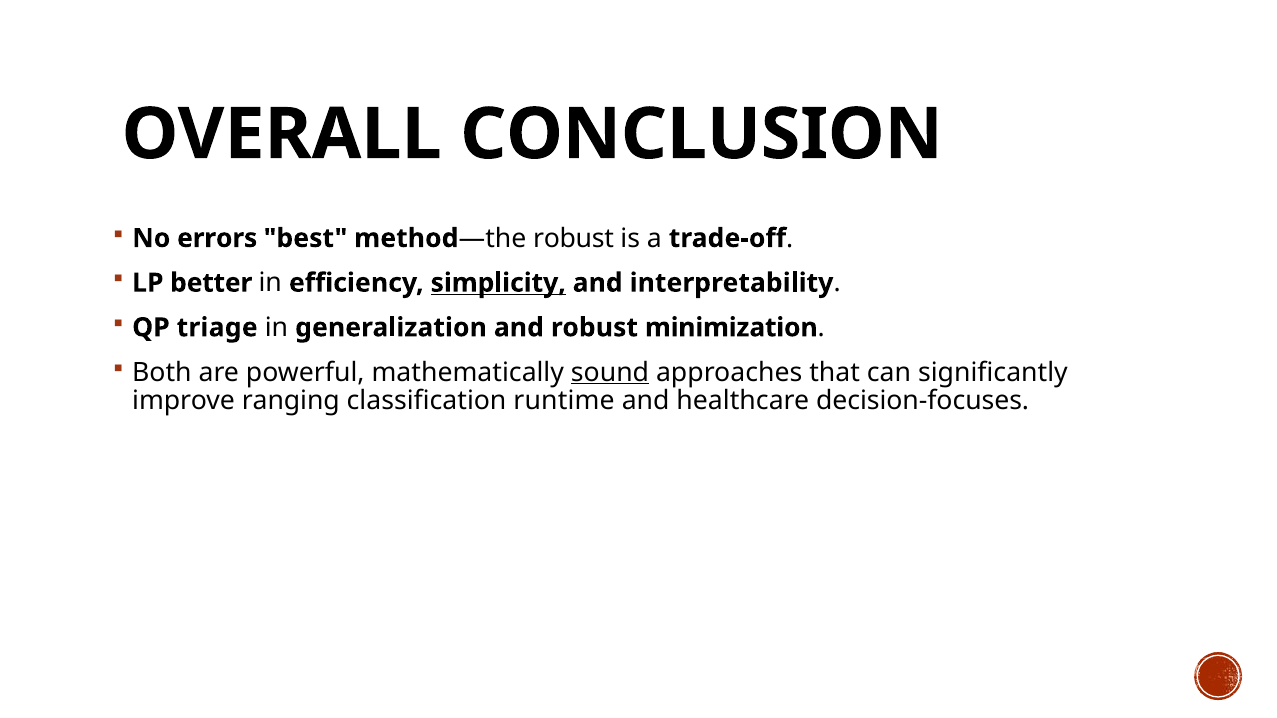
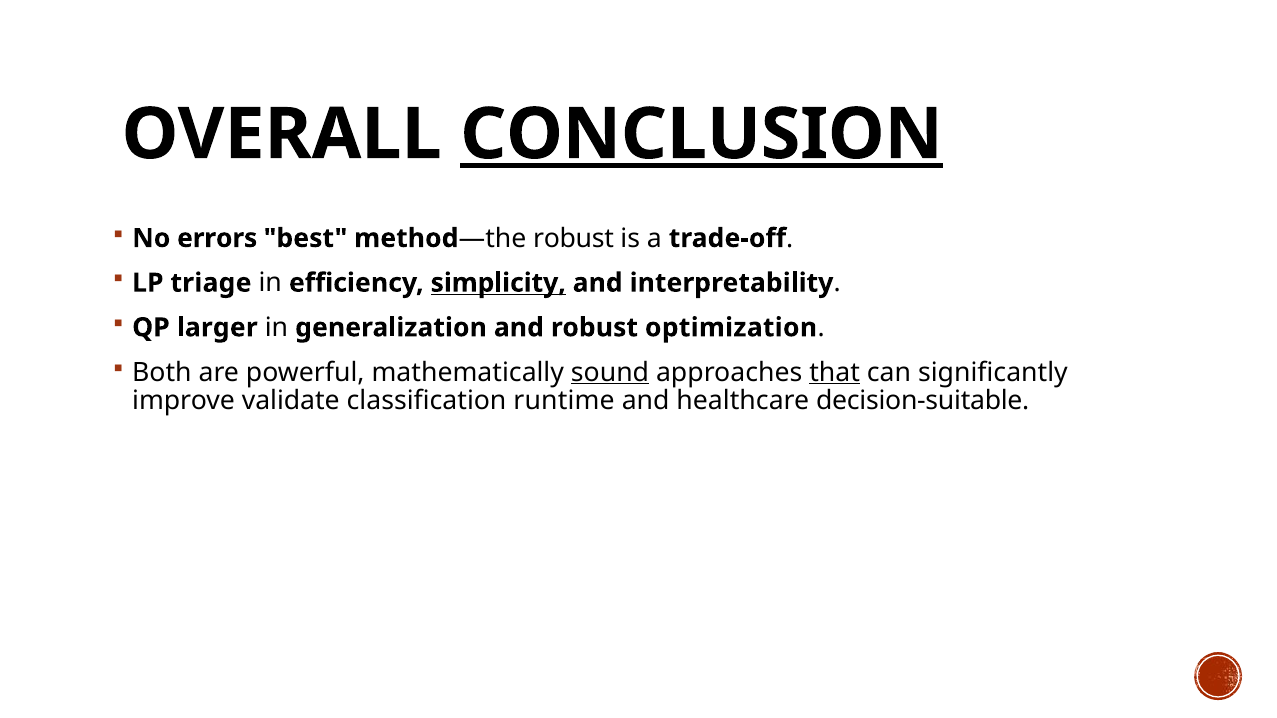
CONCLUSION underline: none -> present
better: better -> triage
triage: triage -> larger
minimization: minimization -> optimization
that underline: none -> present
ranging: ranging -> validate
decision-focuses: decision-focuses -> decision-suitable
